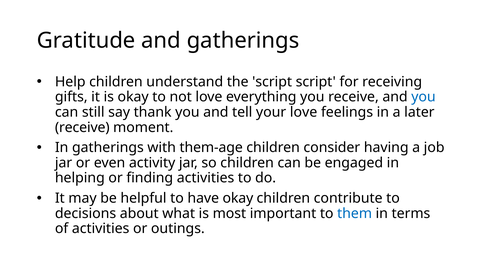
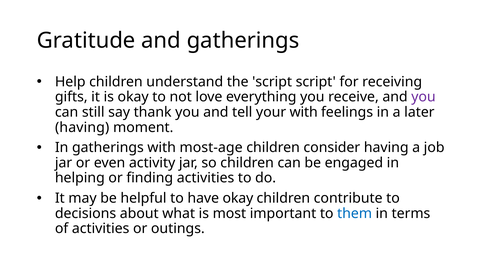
you at (423, 97) colour: blue -> purple
your love: love -> with
receive at (82, 127): receive -> having
them-age: them-age -> most-age
